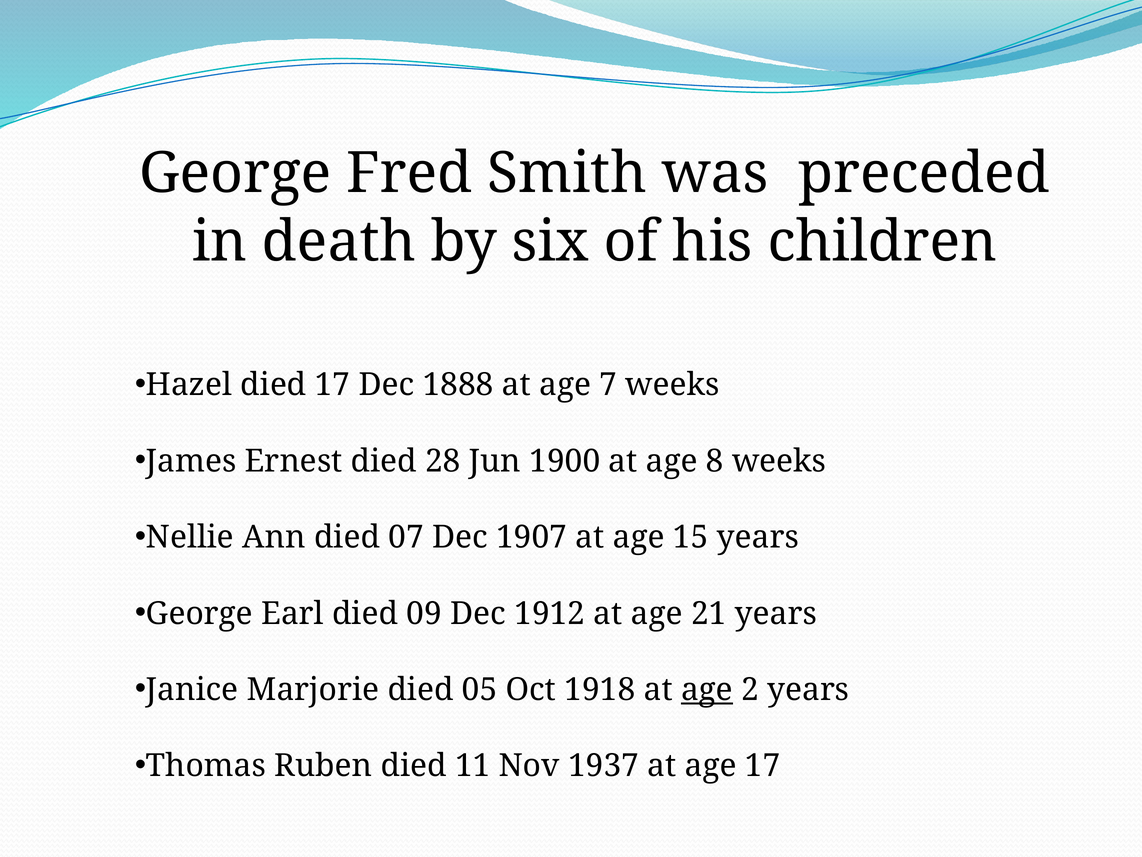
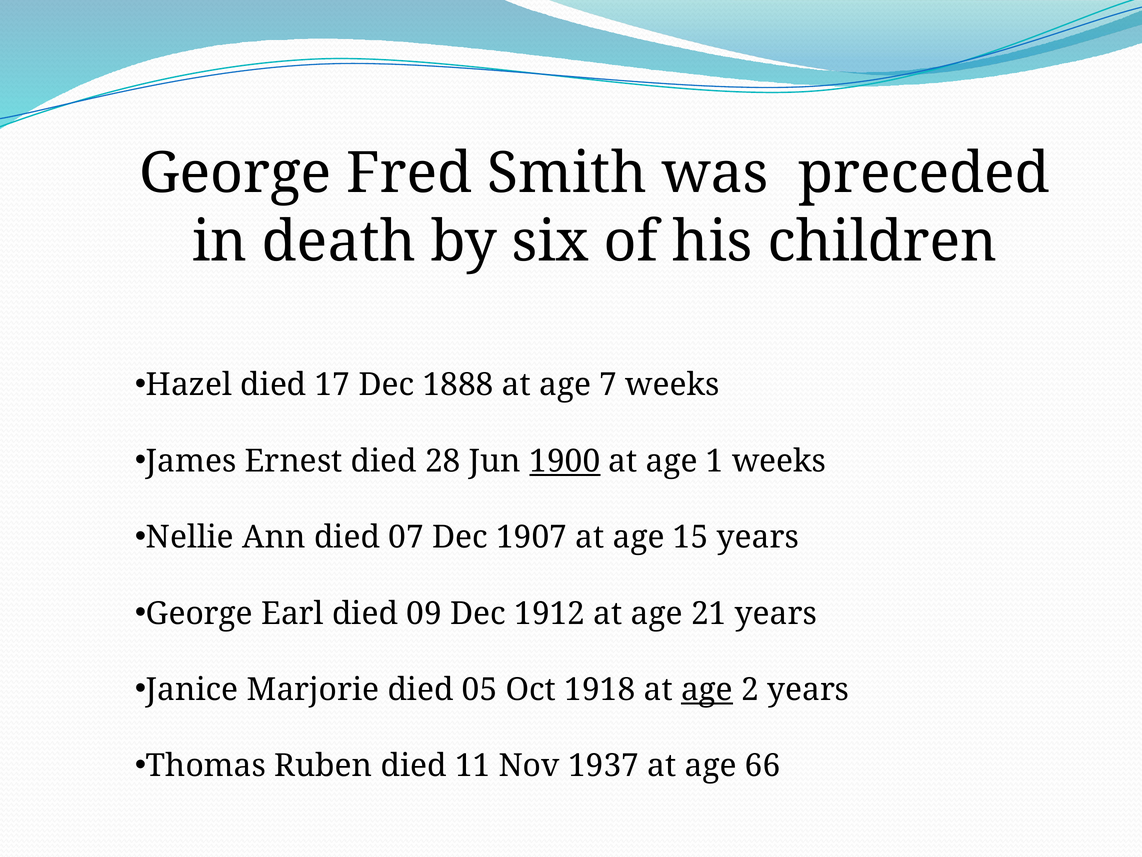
1900 underline: none -> present
8: 8 -> 1
age 17: 17 -> 66
